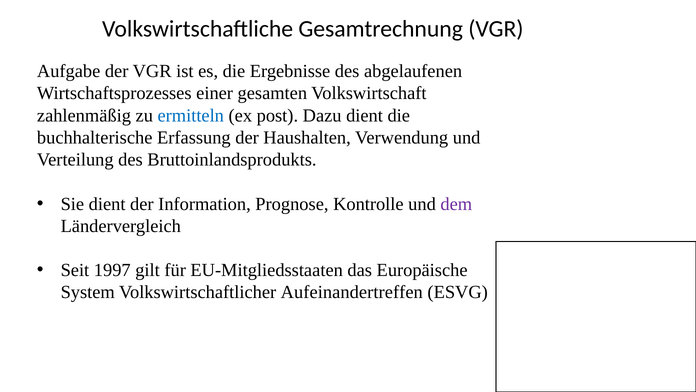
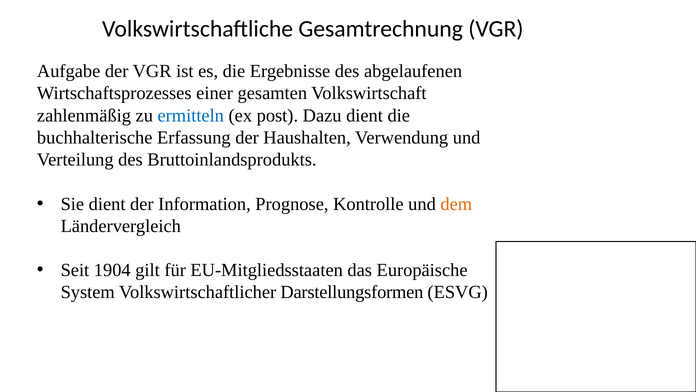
dem colour: purple -> orange
1997: 1997 -> 1904
Aufeinandertreffen: Aufeinandertreffen -> Darstellungsformen
